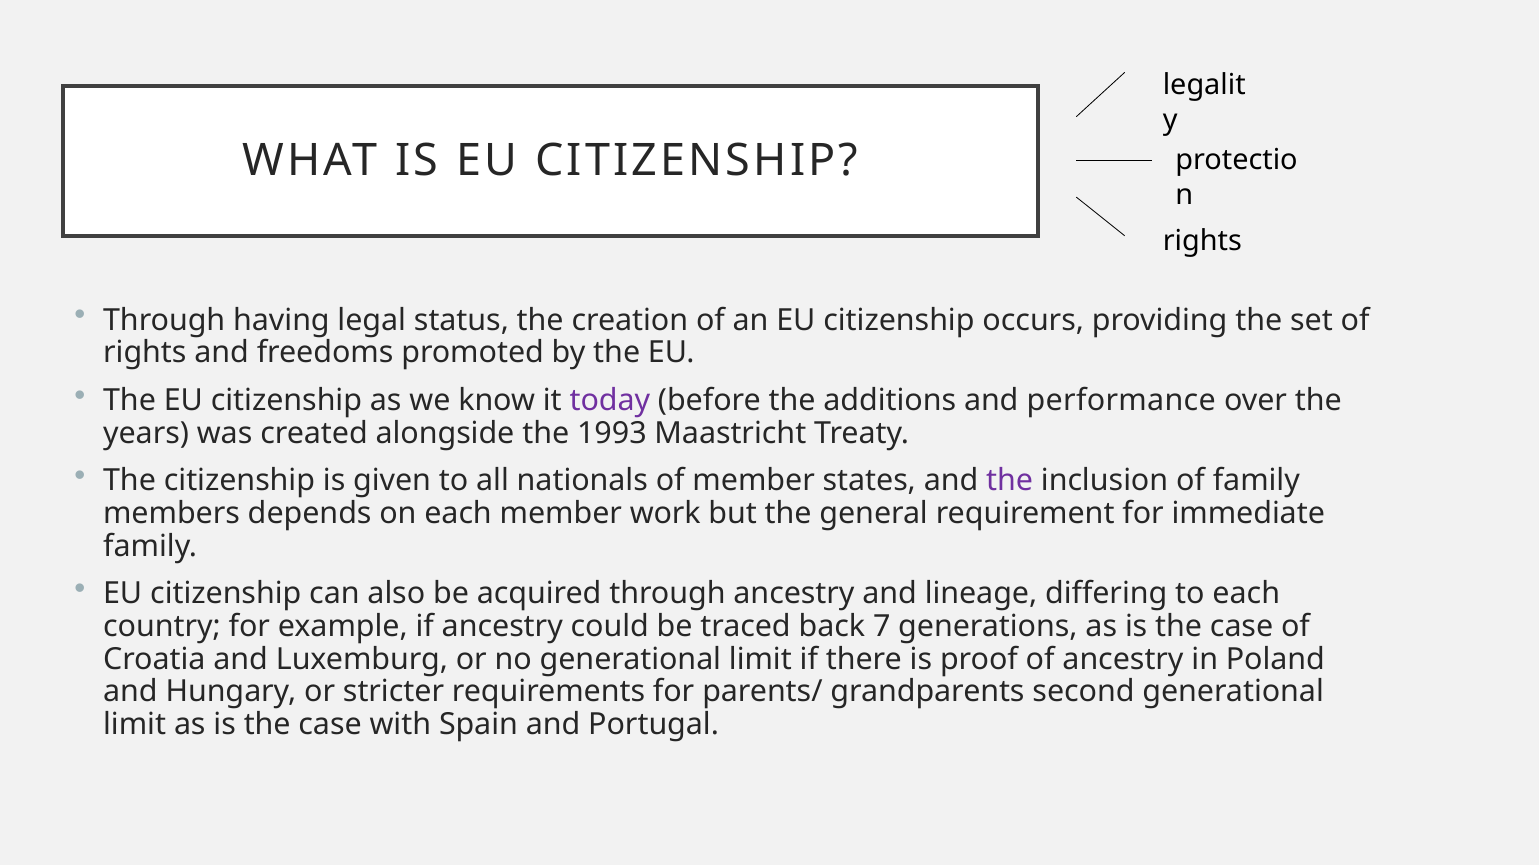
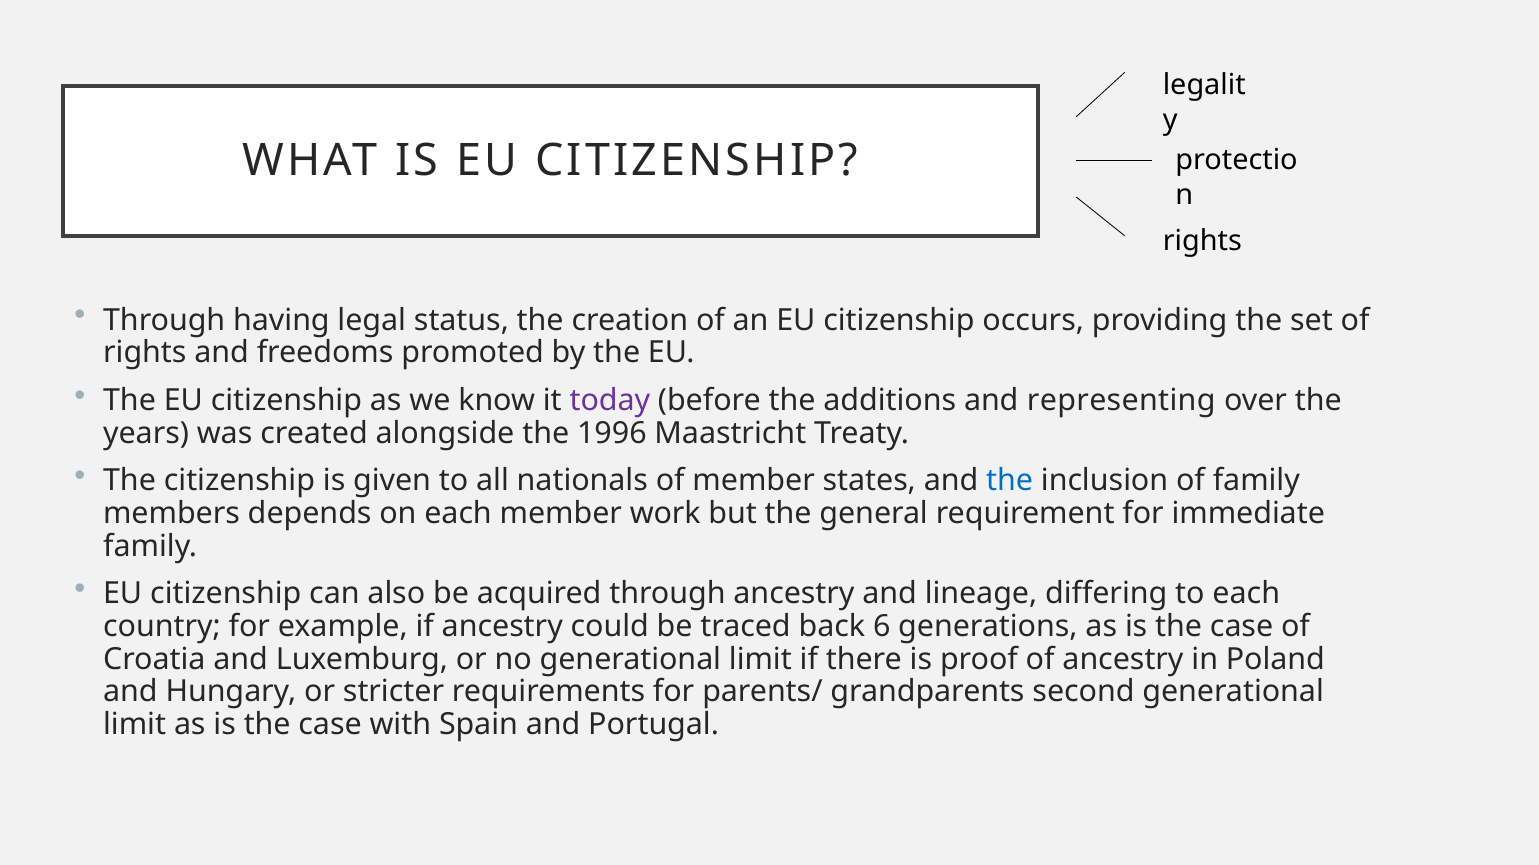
performance: performance -> representing
1993: 1993 -> 1996
the at (1010, 481) colour: purple -> blue
7: 7 -> 6
